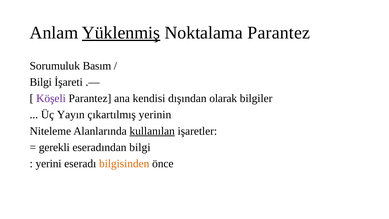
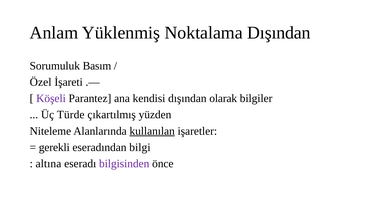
Yüklenmiş underline: present -> none
Noktalama Parantez: Parantez -> Dışından
Bilgi at (41, 82): Bilgi -> Özel
Yayın: Yayın -> Türde
yerinin: yerinin -> yüzden
yerini: yerini -> altına
bilgisinden colour: orange -> purple
